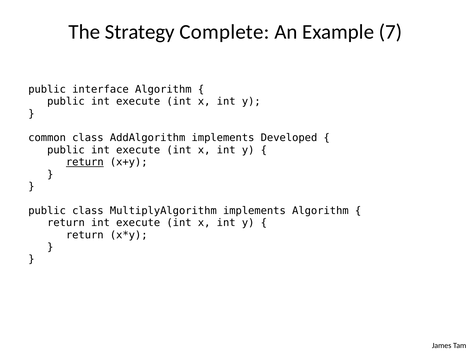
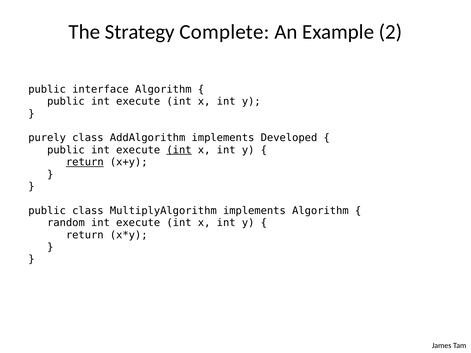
7: 7 -> 2
common: common -> purely
int at (179, 150) underline: none -> present
return at (66, 223): return -> random
